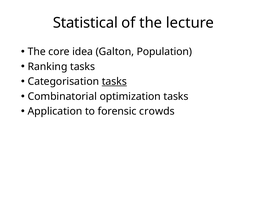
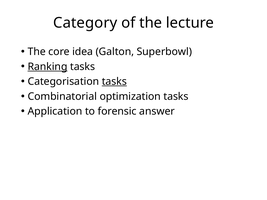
Statistical: Statistical -> Category
Population: Population -> Superbowl
Ranking underline: none -> present
crowds: crowds -> answer
